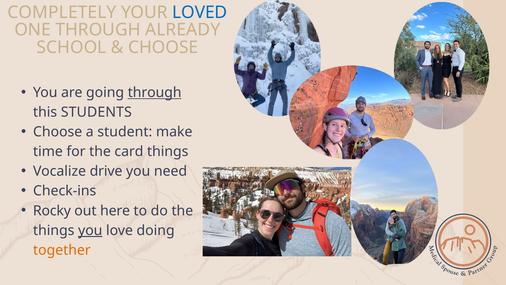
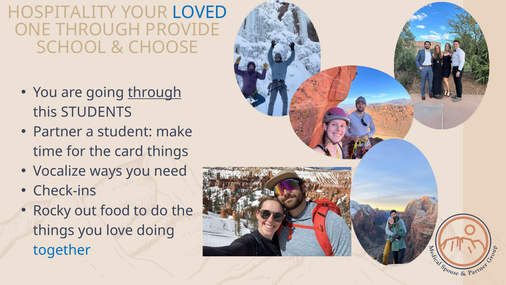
COMPLETELY: COMPLETELY -> HOSPITALITY
ALREADY: ALREADY -> PROVIDE
Choose at (58, 132): Choose -> Partner
drive: drive -> ways
here: here -> food
you at (90, 230) underline: present -> none
together colour: orange -> blue
